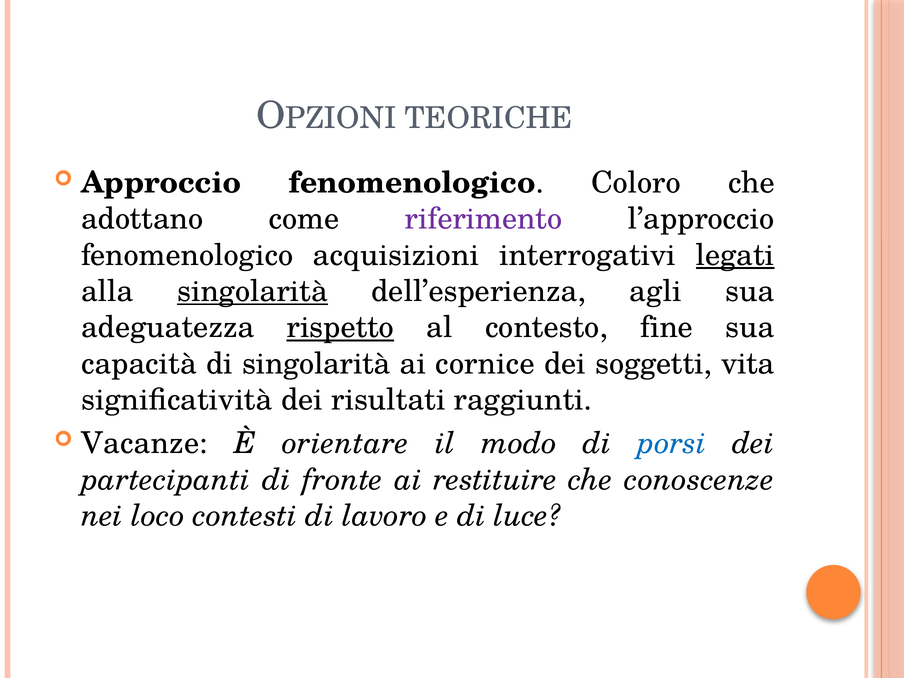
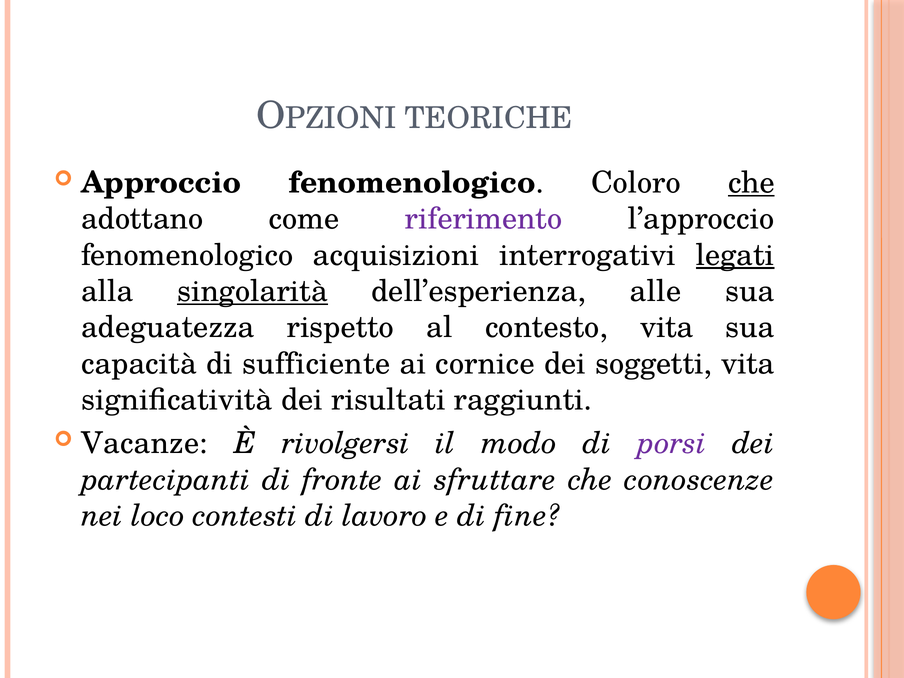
che at (751, 183) underline: none -> present
agli: agli -> alle
rispetto underline: present -> none
contesto fine: fine -> vita
di singolarità: singolarità -> sufficiente
orientare: orientare -> rivolgersi
porsi colour: blue -> purple
restituire: restituire -> sfruttare
luce: luce -> fine
